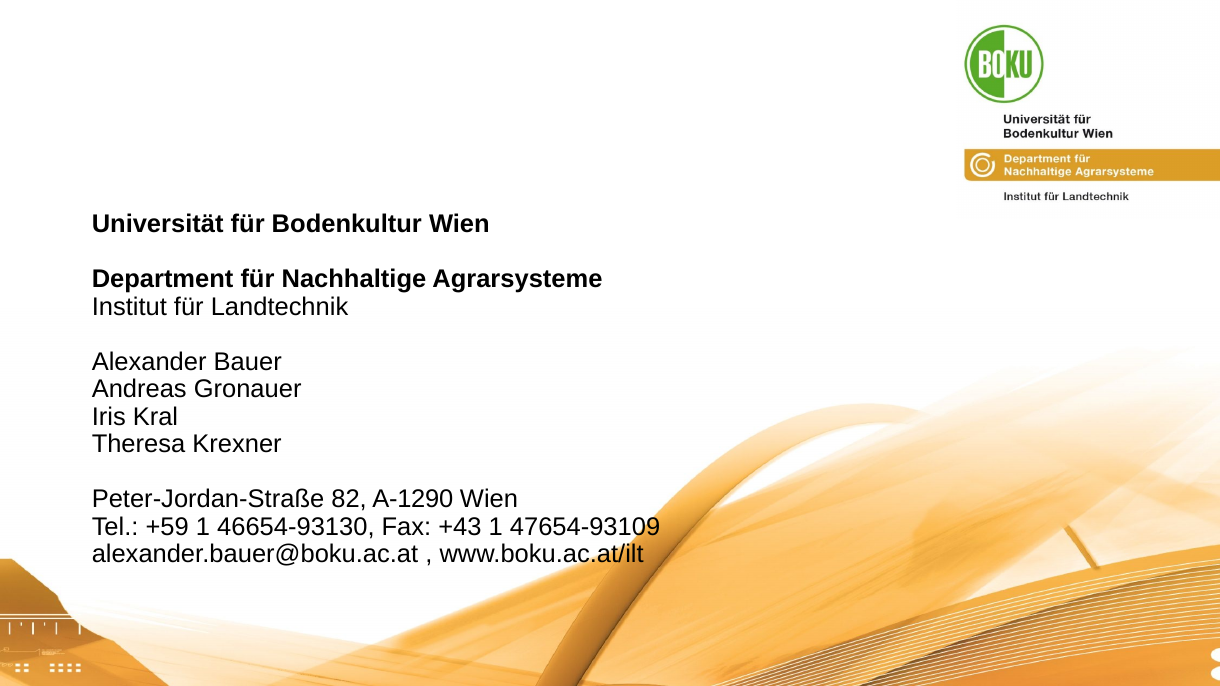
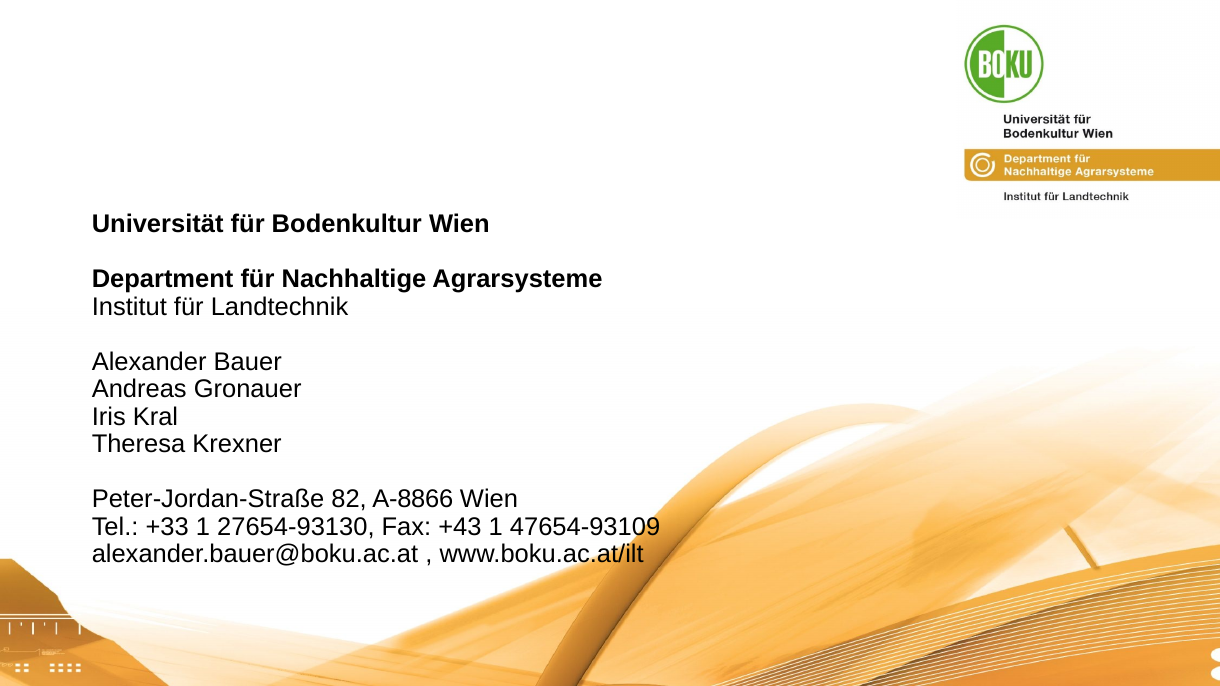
A-1290: A-1290 -> A-8866
+59: +59 -> +33
46654-93130: 46654-93130 -> 27654-93130
